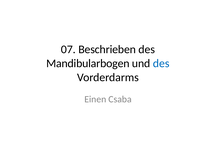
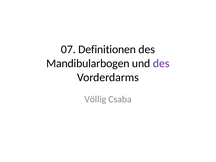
Beschrieben: Beschrieben -> Definitionen
des at (161, 63) colour: blue -> purple
Einen: Einen -> Völlig
